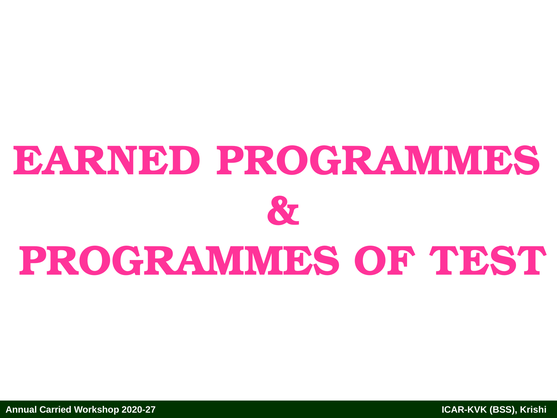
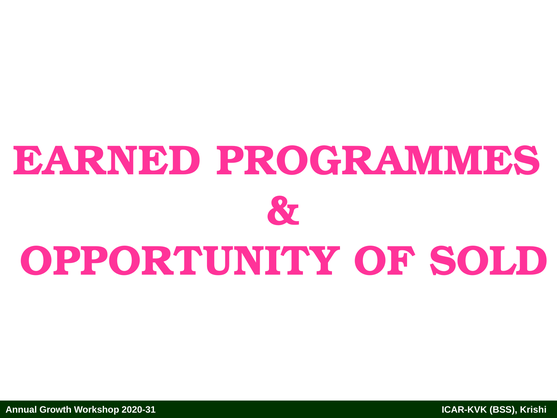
PROGRAMMES at (180, 261): PROGRAMMES -> OPPORTUNITY
TEST: TEST -> SOLD
Carried: Carried -> Growth
2020-27: 2020-27 -> 2020-31
